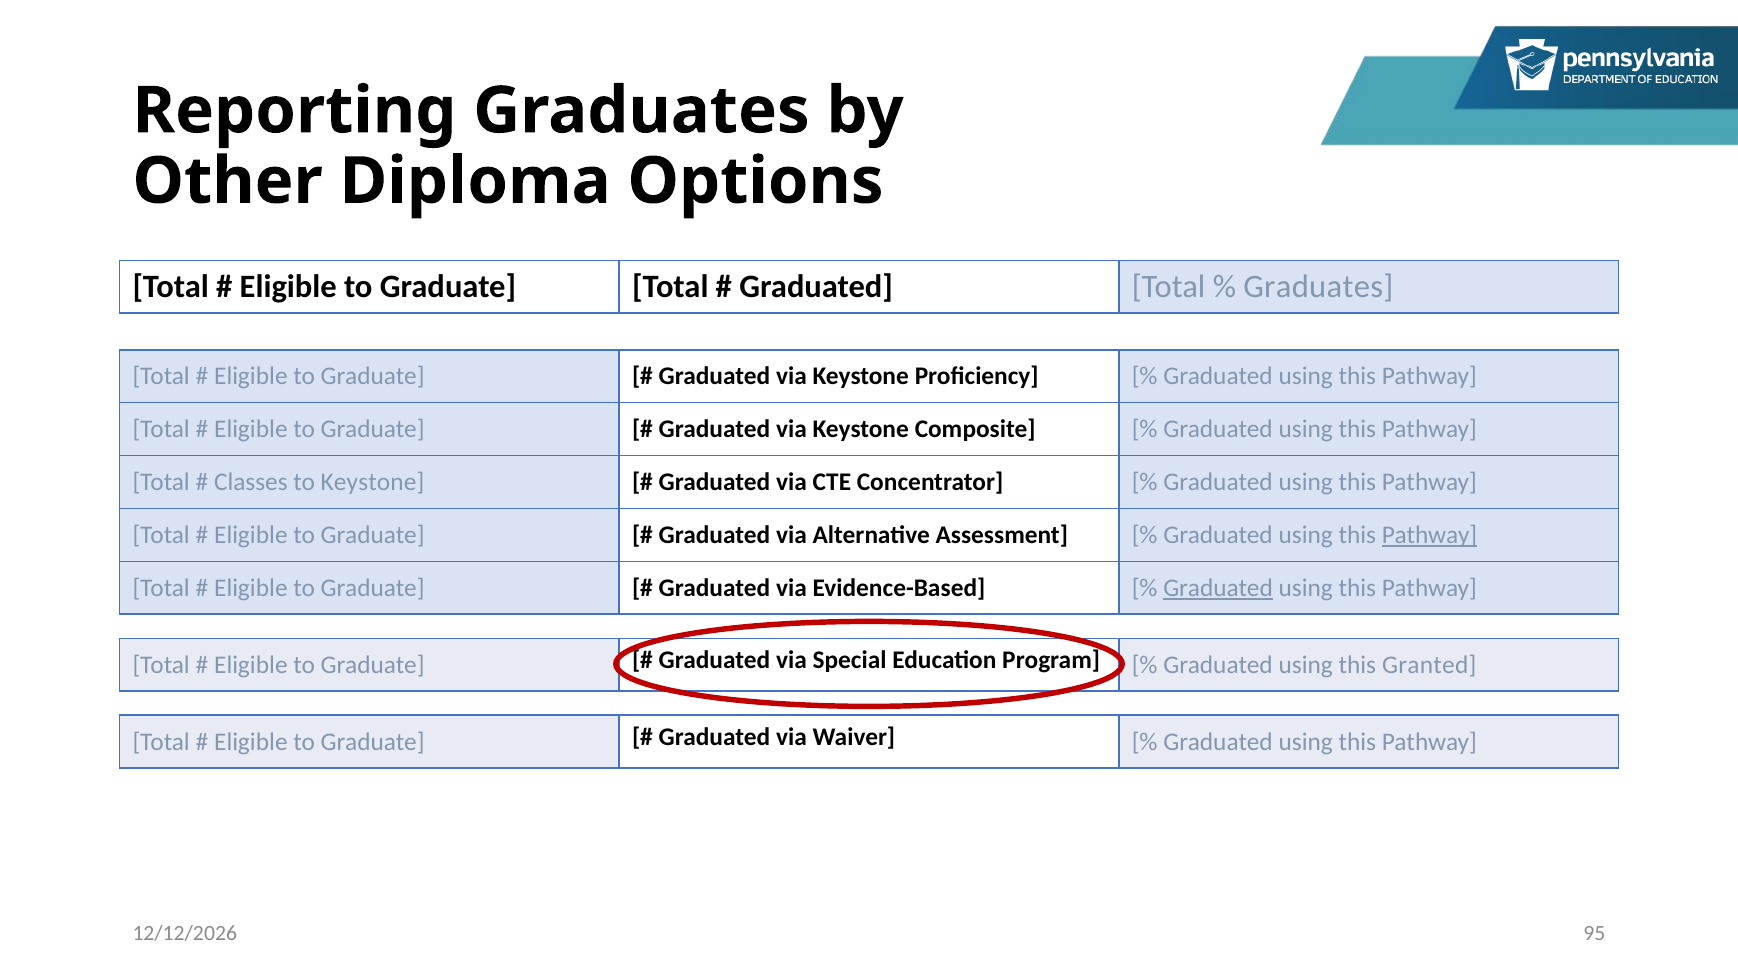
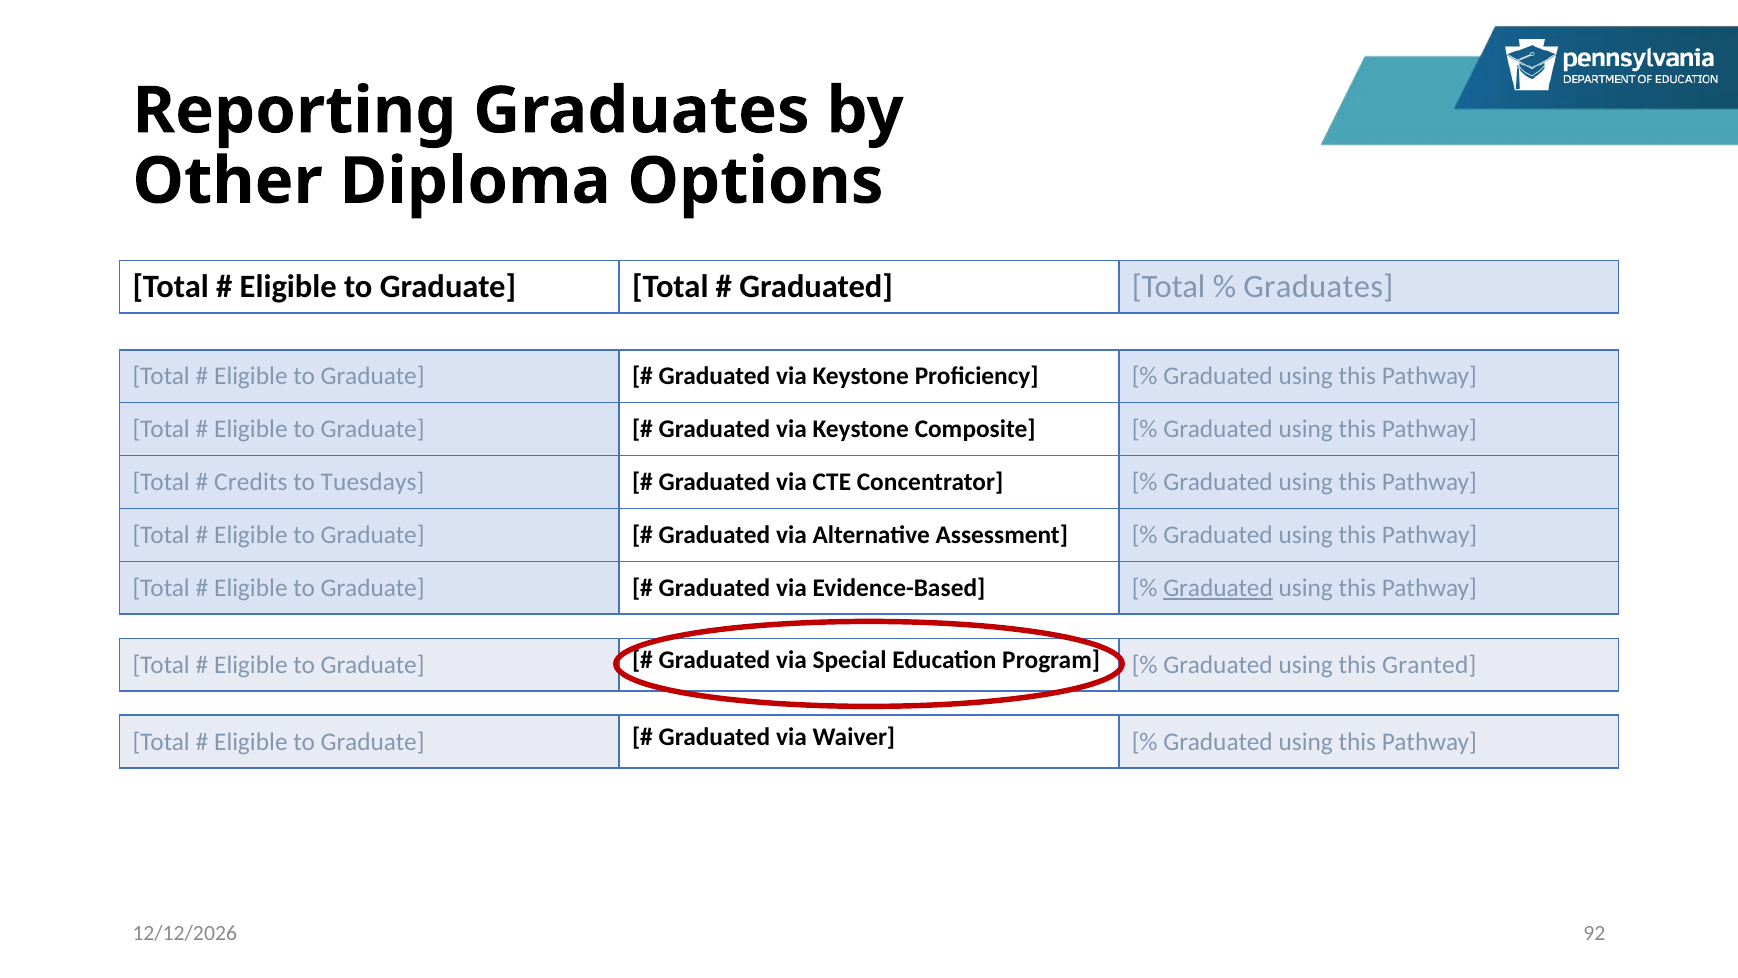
Classes: Classes -> Credits
to Keystone: Keystone -> Tuesdays
Pathway at (1429, 535) underline: present -> none
95: 95 -> 92
